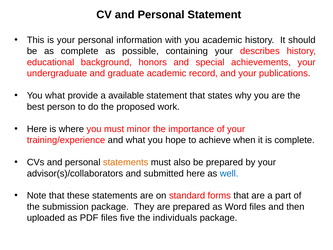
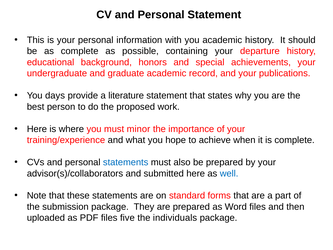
describes: describes -> departure
You what: what -> days
available: available -> literature
statements at (126, 162) colour: orange -> blue
